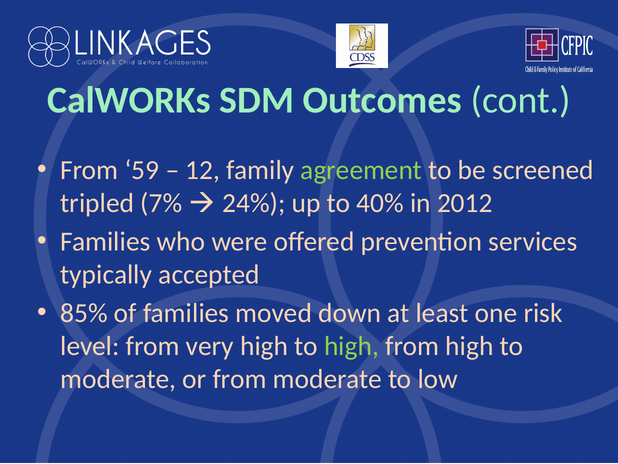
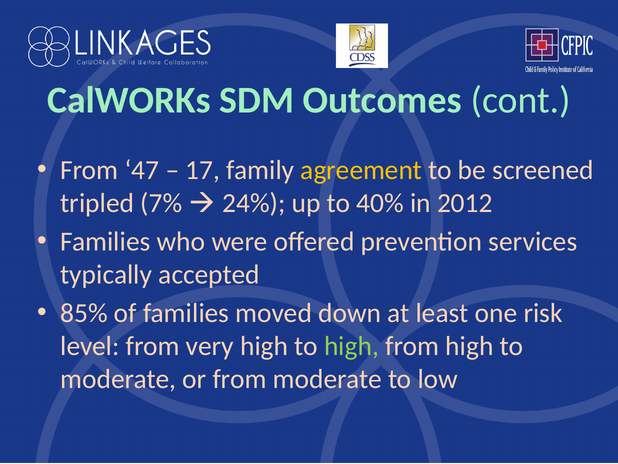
59: 59 -> 47
12: 12 -> 17
agreement colour: light green -> yellow
